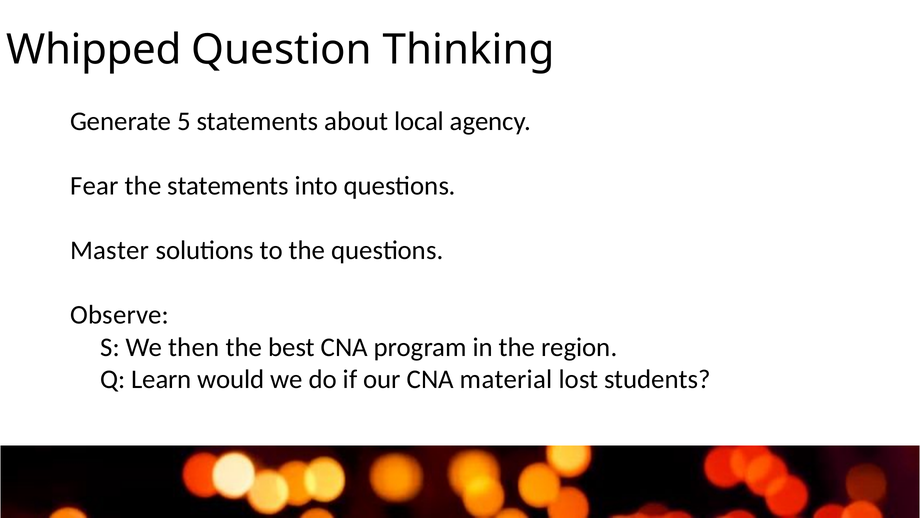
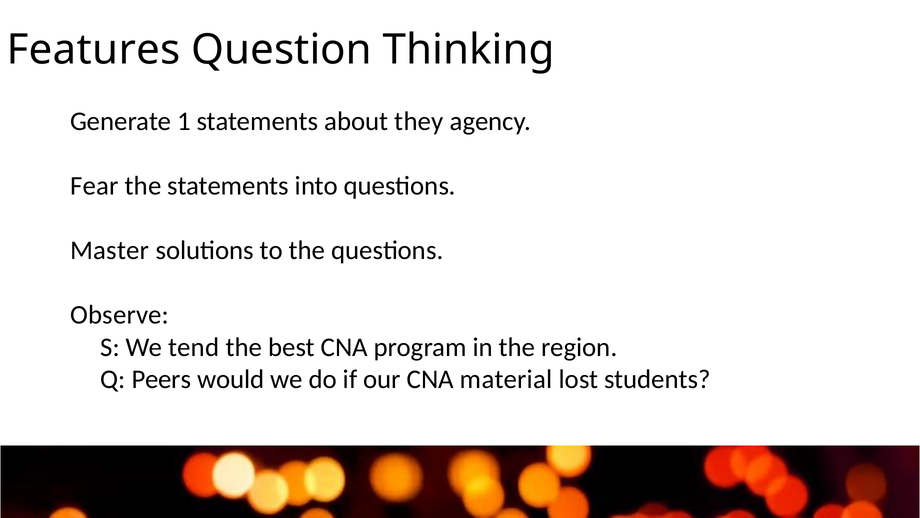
Whipped: Whipped -> Features
5: 5 -> 1
local: local -> they
then: then -> tend
Learn: Learn -> Peers
